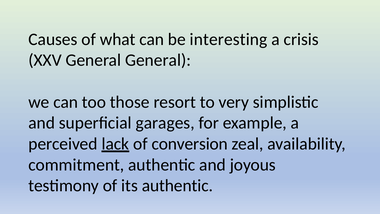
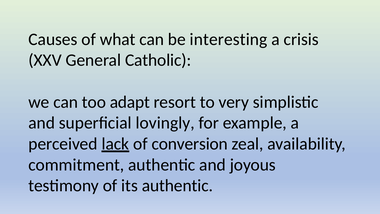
General General: General -> Catholic
those: those -> adapt
garages: garages -> lovingly
